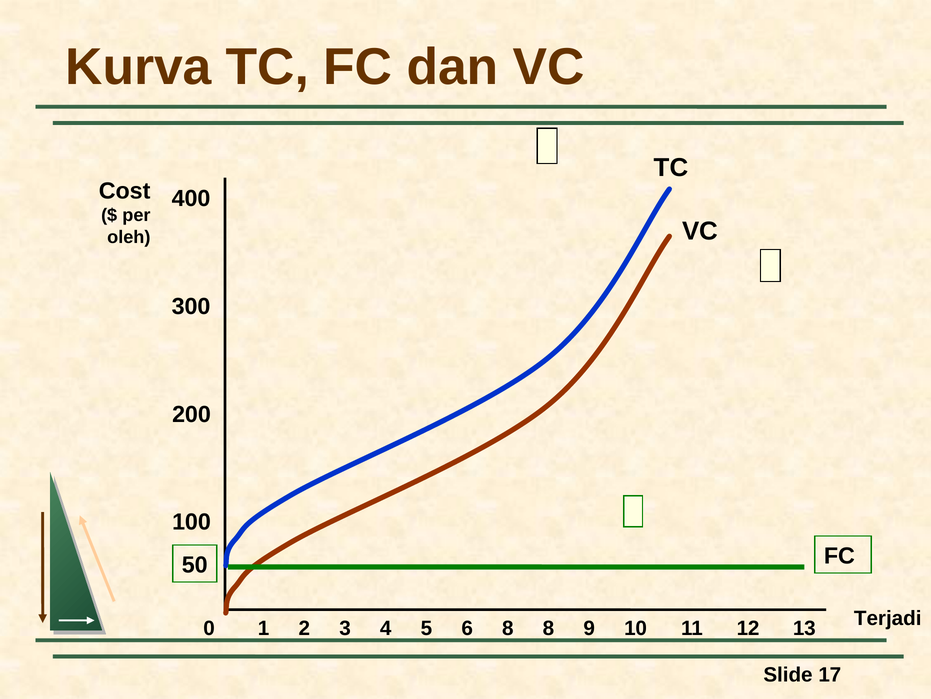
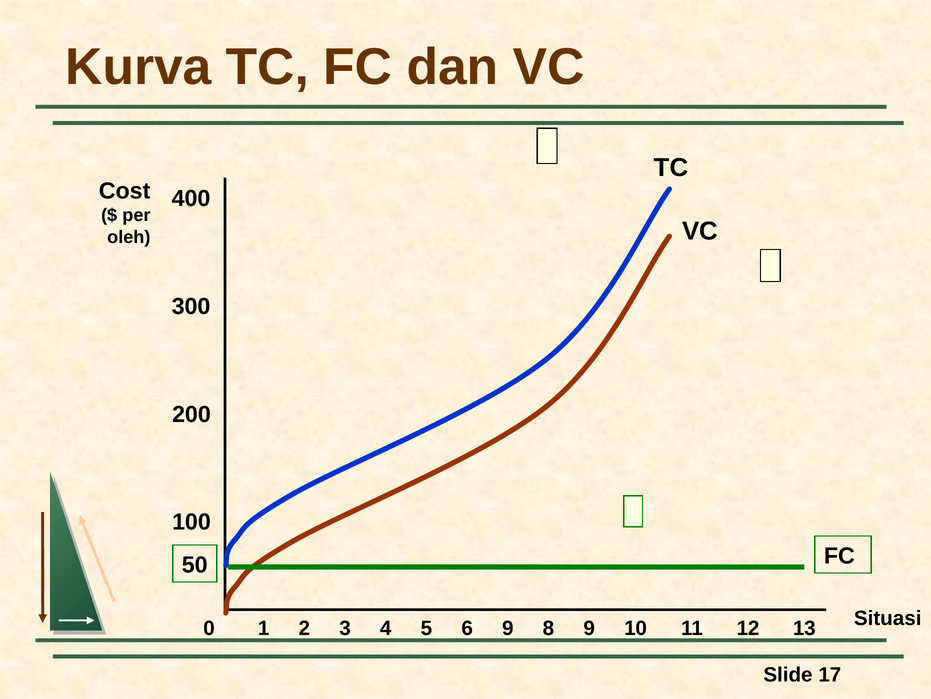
Terjadi: Terjadi -> Situasi
6 8: 8 -> 9
